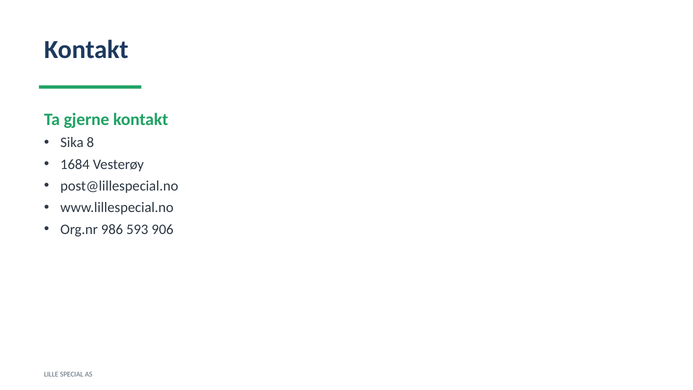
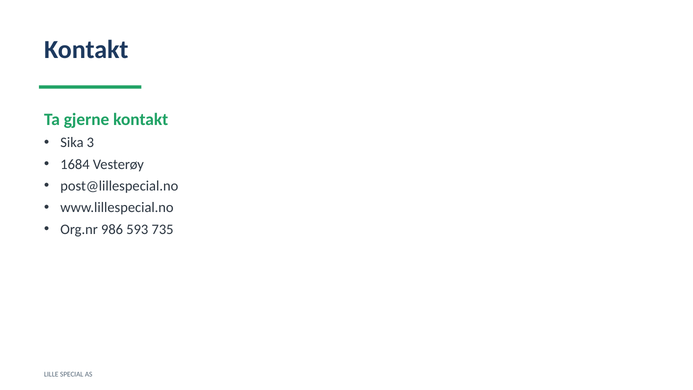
8: 8 -> 3
906: 906 -> 735
